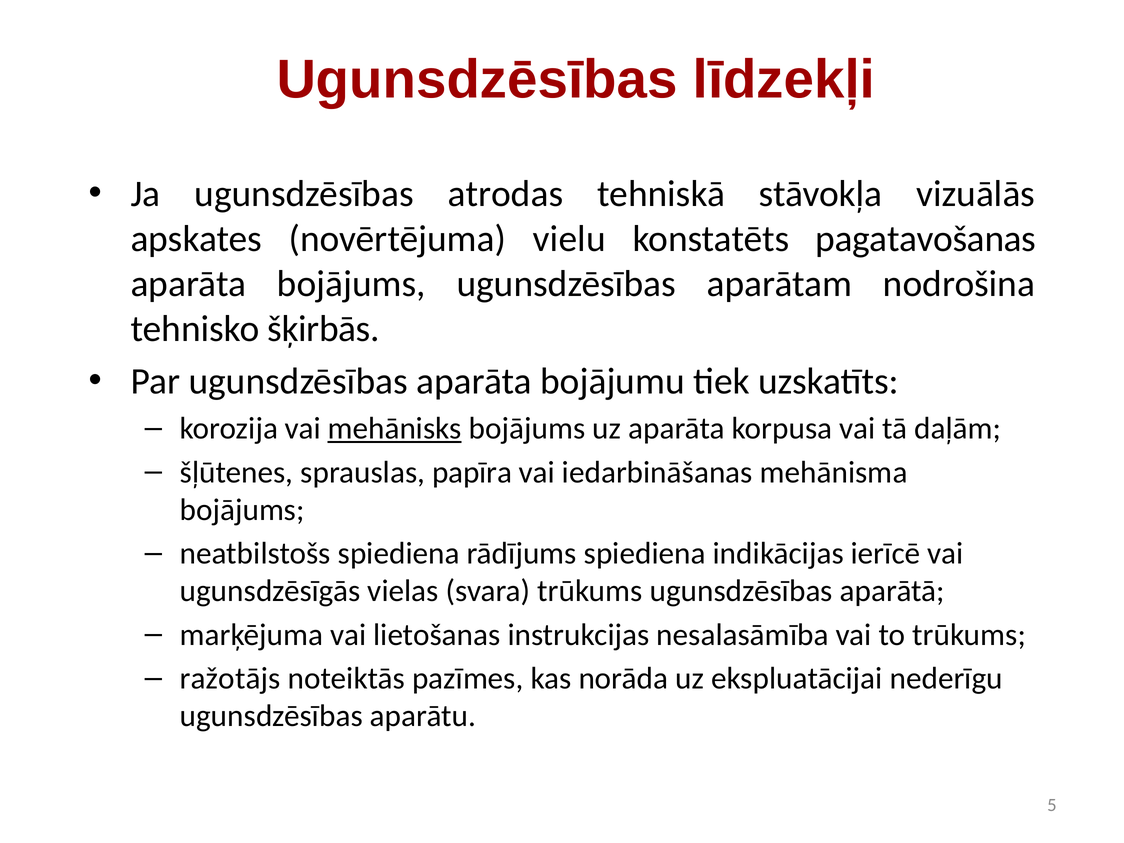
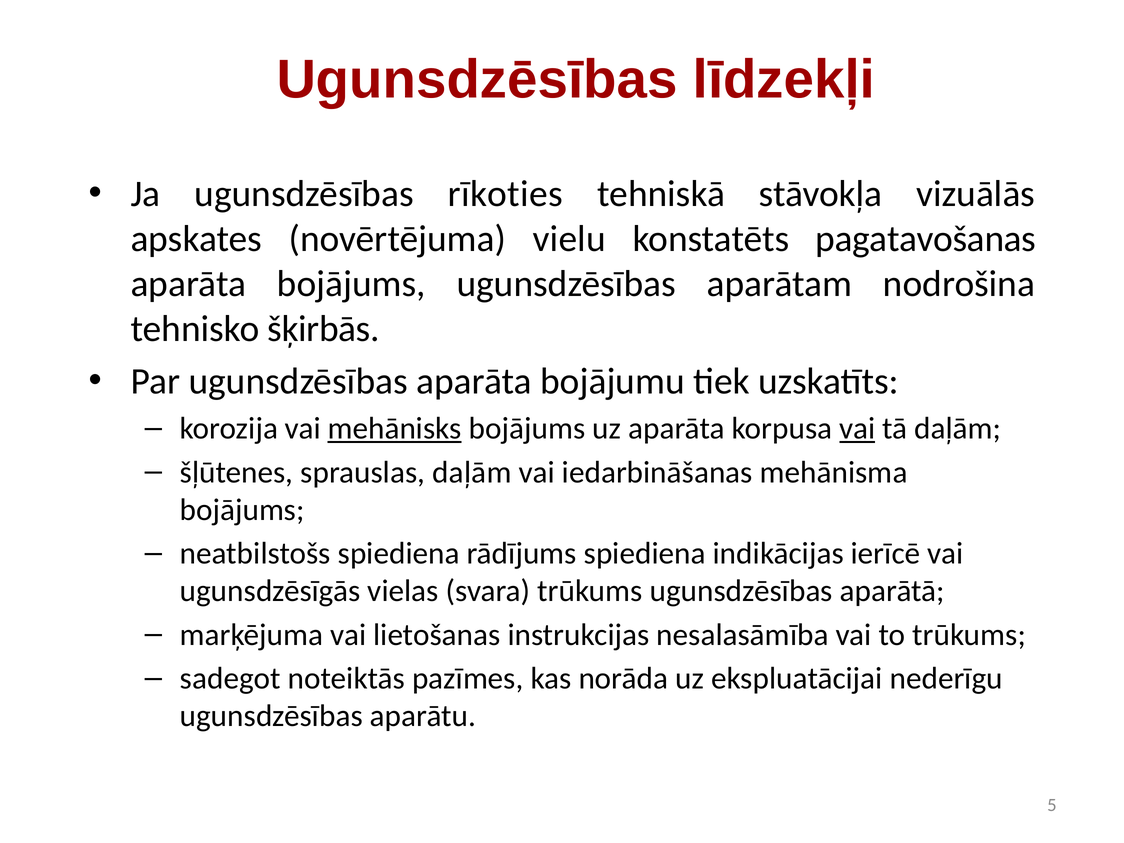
atrodas: atrodas -> rīkoties
vai at (857, 428) underline: none -> present
sprauslas papīra: papīra -> daļām
ražotājs: ražotājs -> sadegot
